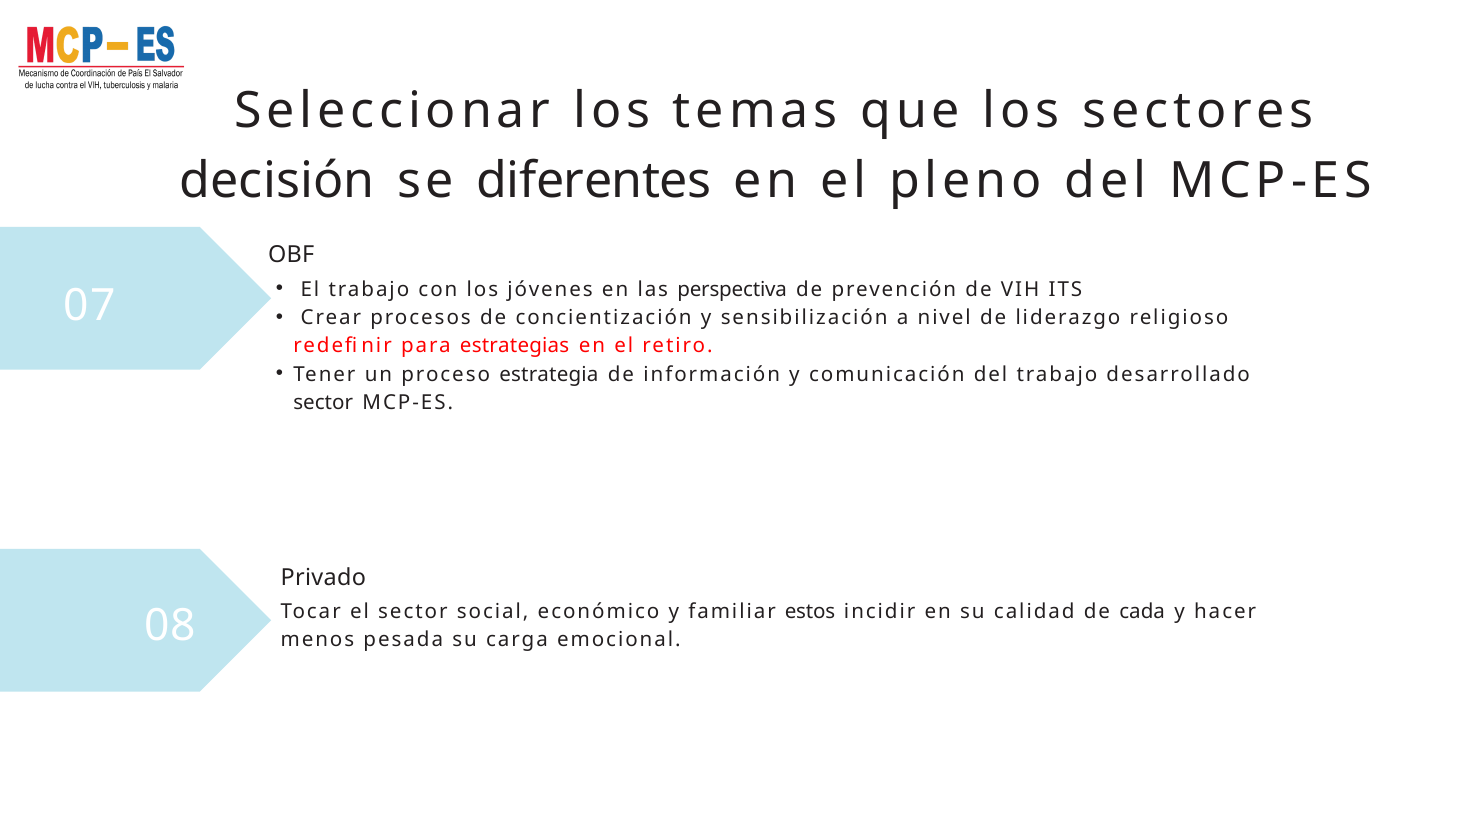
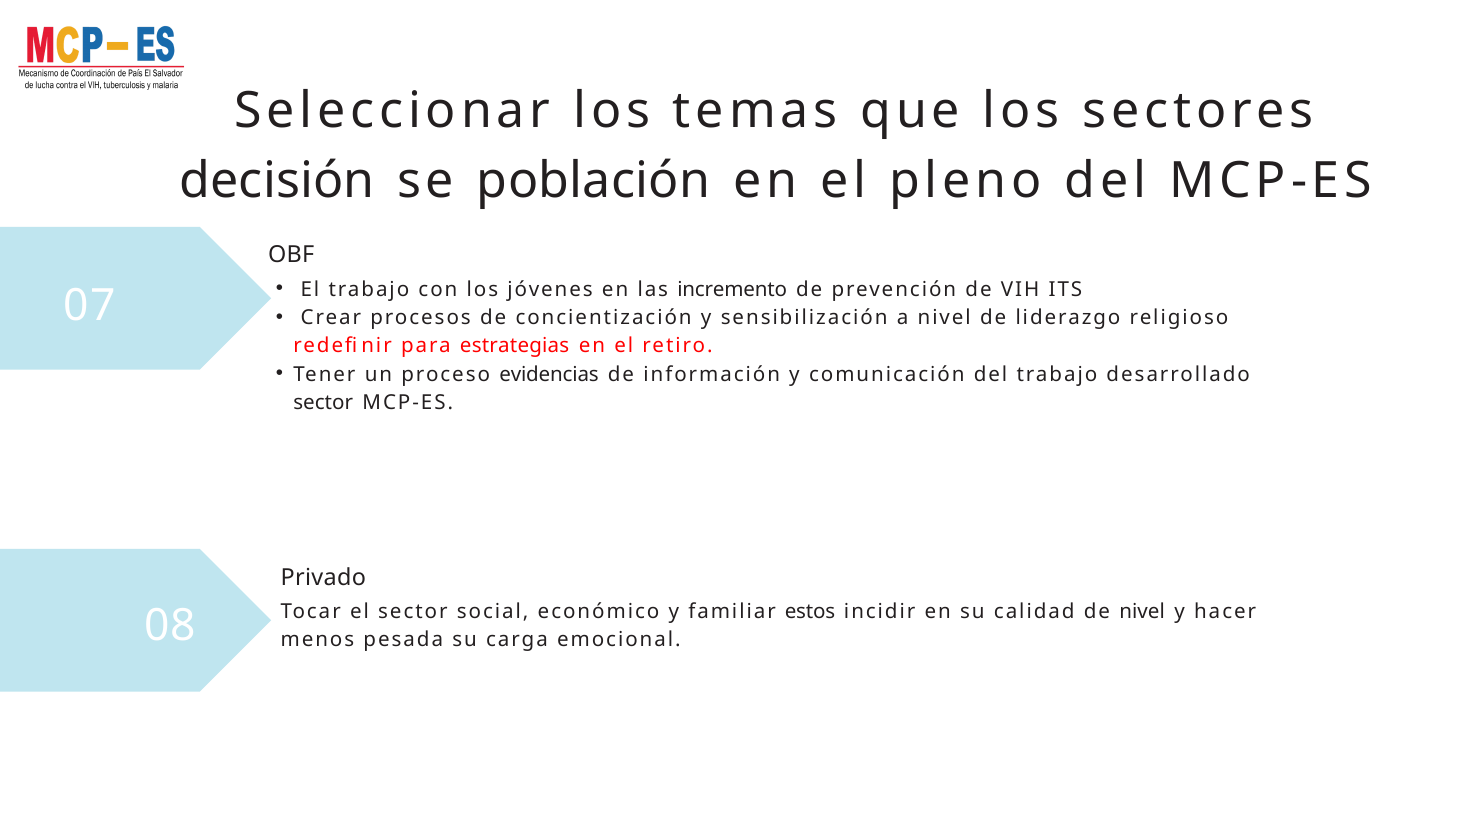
diferentes: diferentes -> población
perspectiva: perspectiva -> incremento
estrategia: estrategia -> evidencias
de cada: cada -> nivel
